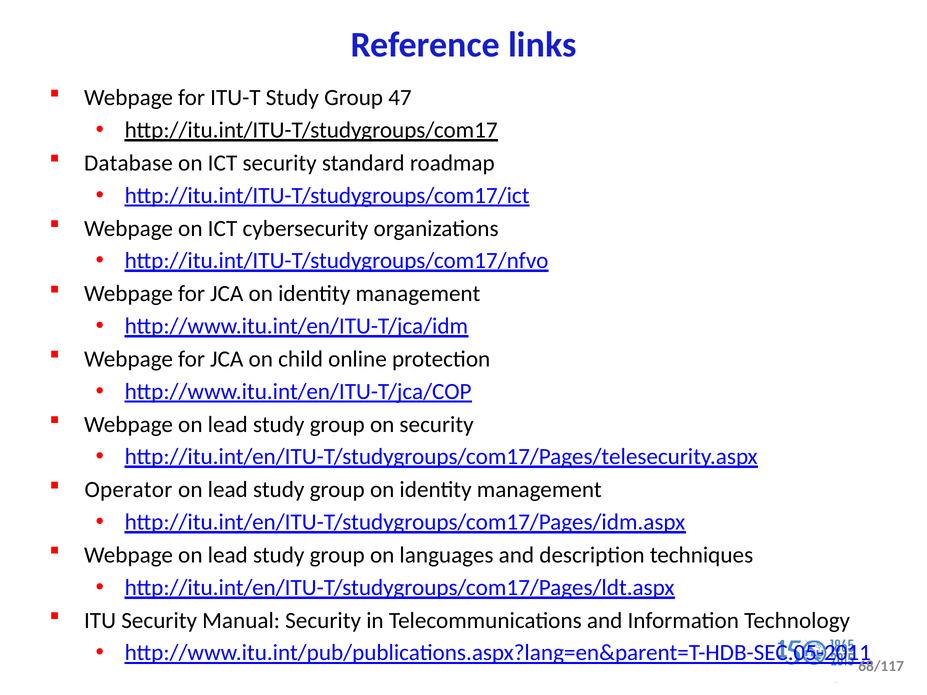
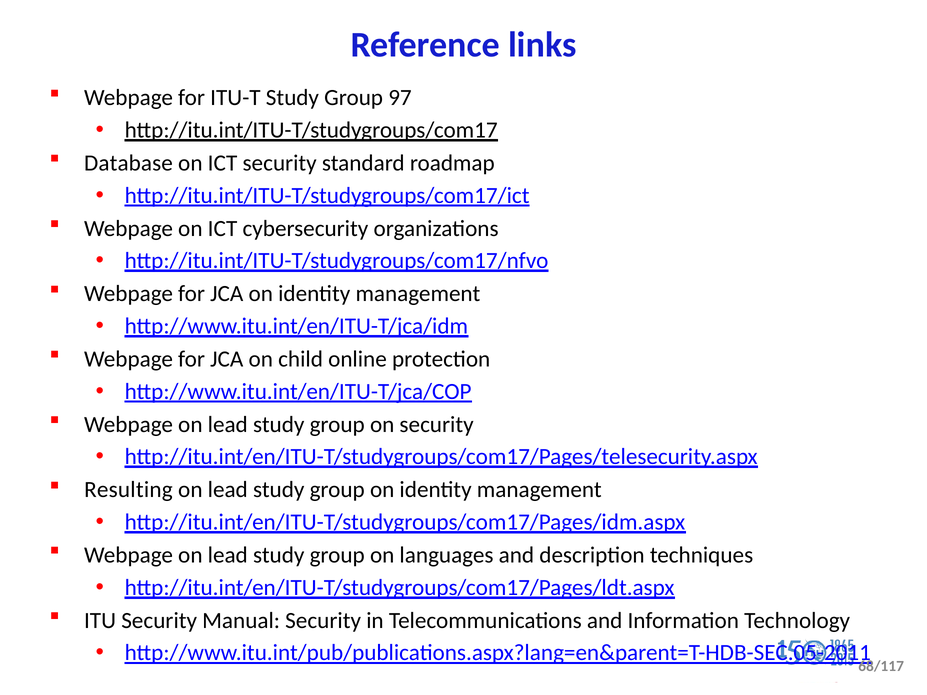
47: 47 -> 97
Operator: Operator -> Resulting
